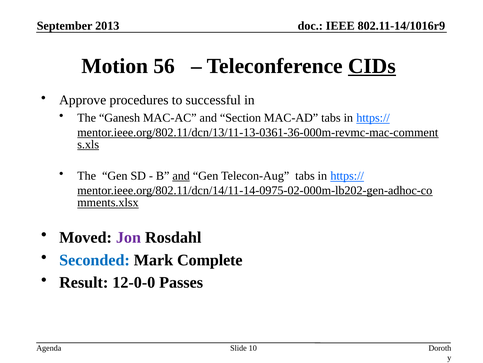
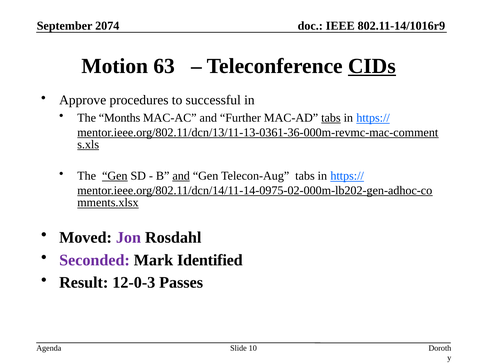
2013: 2013 -> 2074
56: 56 -> 63
Ganesh: Ganesh -> Months
Section: Section -> Further
tabs at (331, 118) underline: none -> present
Gen at (115, 176) underline: none -> present
Seconded colour: blue -> purple
Complete: Complete -> Identified
12-0-0: 12-0-0 -> 12-0-3
